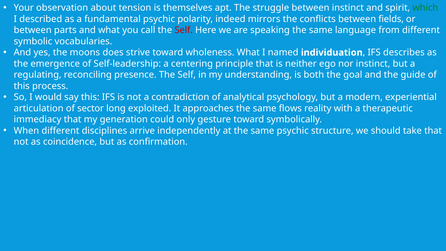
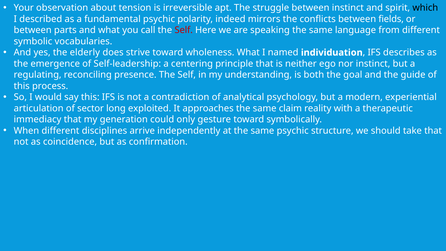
themselves: themselves -> irreversible
which colour: green -> black
moons: moons -> elderly
flows: flows -> claim
